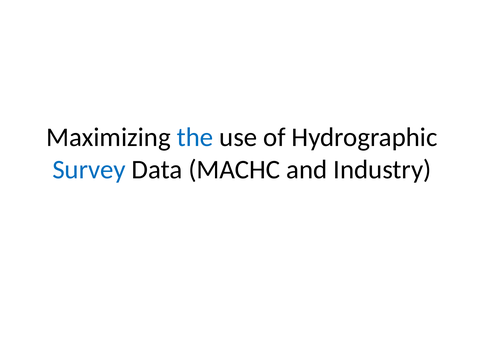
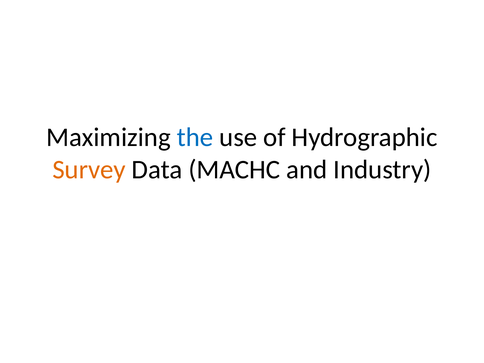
Survey colour: blue -> orange
